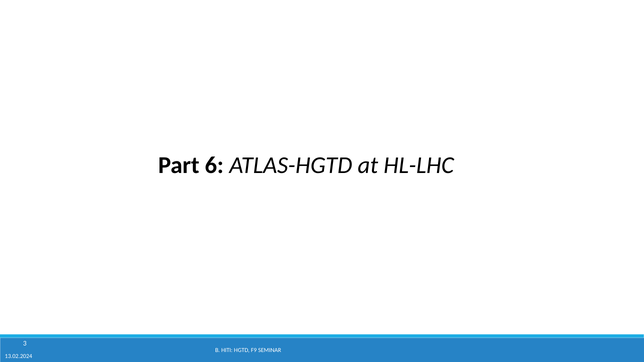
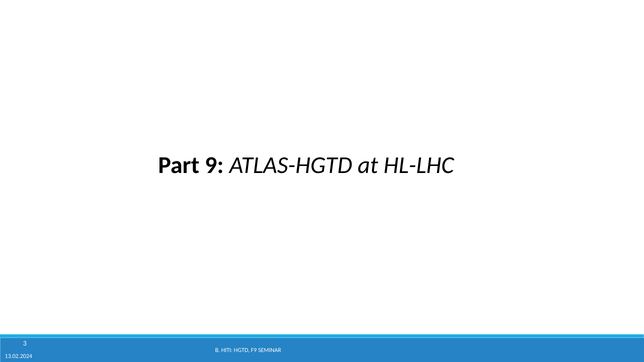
6: 6 -> 9
